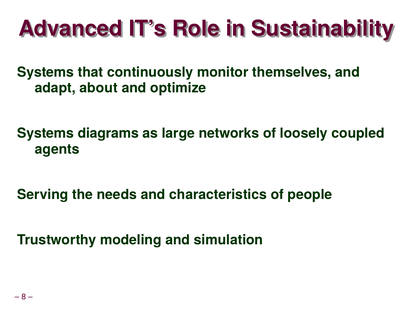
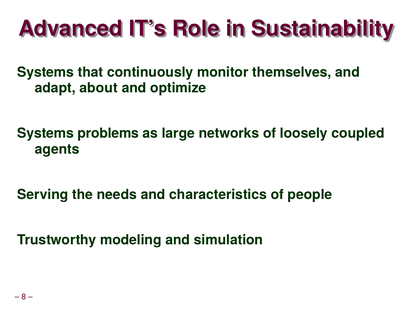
diagrams: diagrams -> problems
